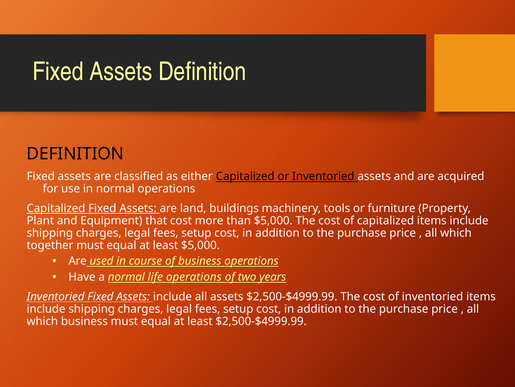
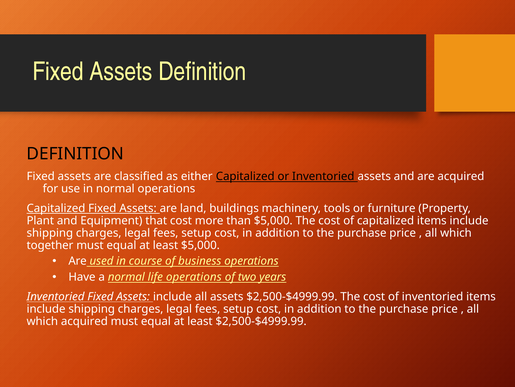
which business: business -> acquired
